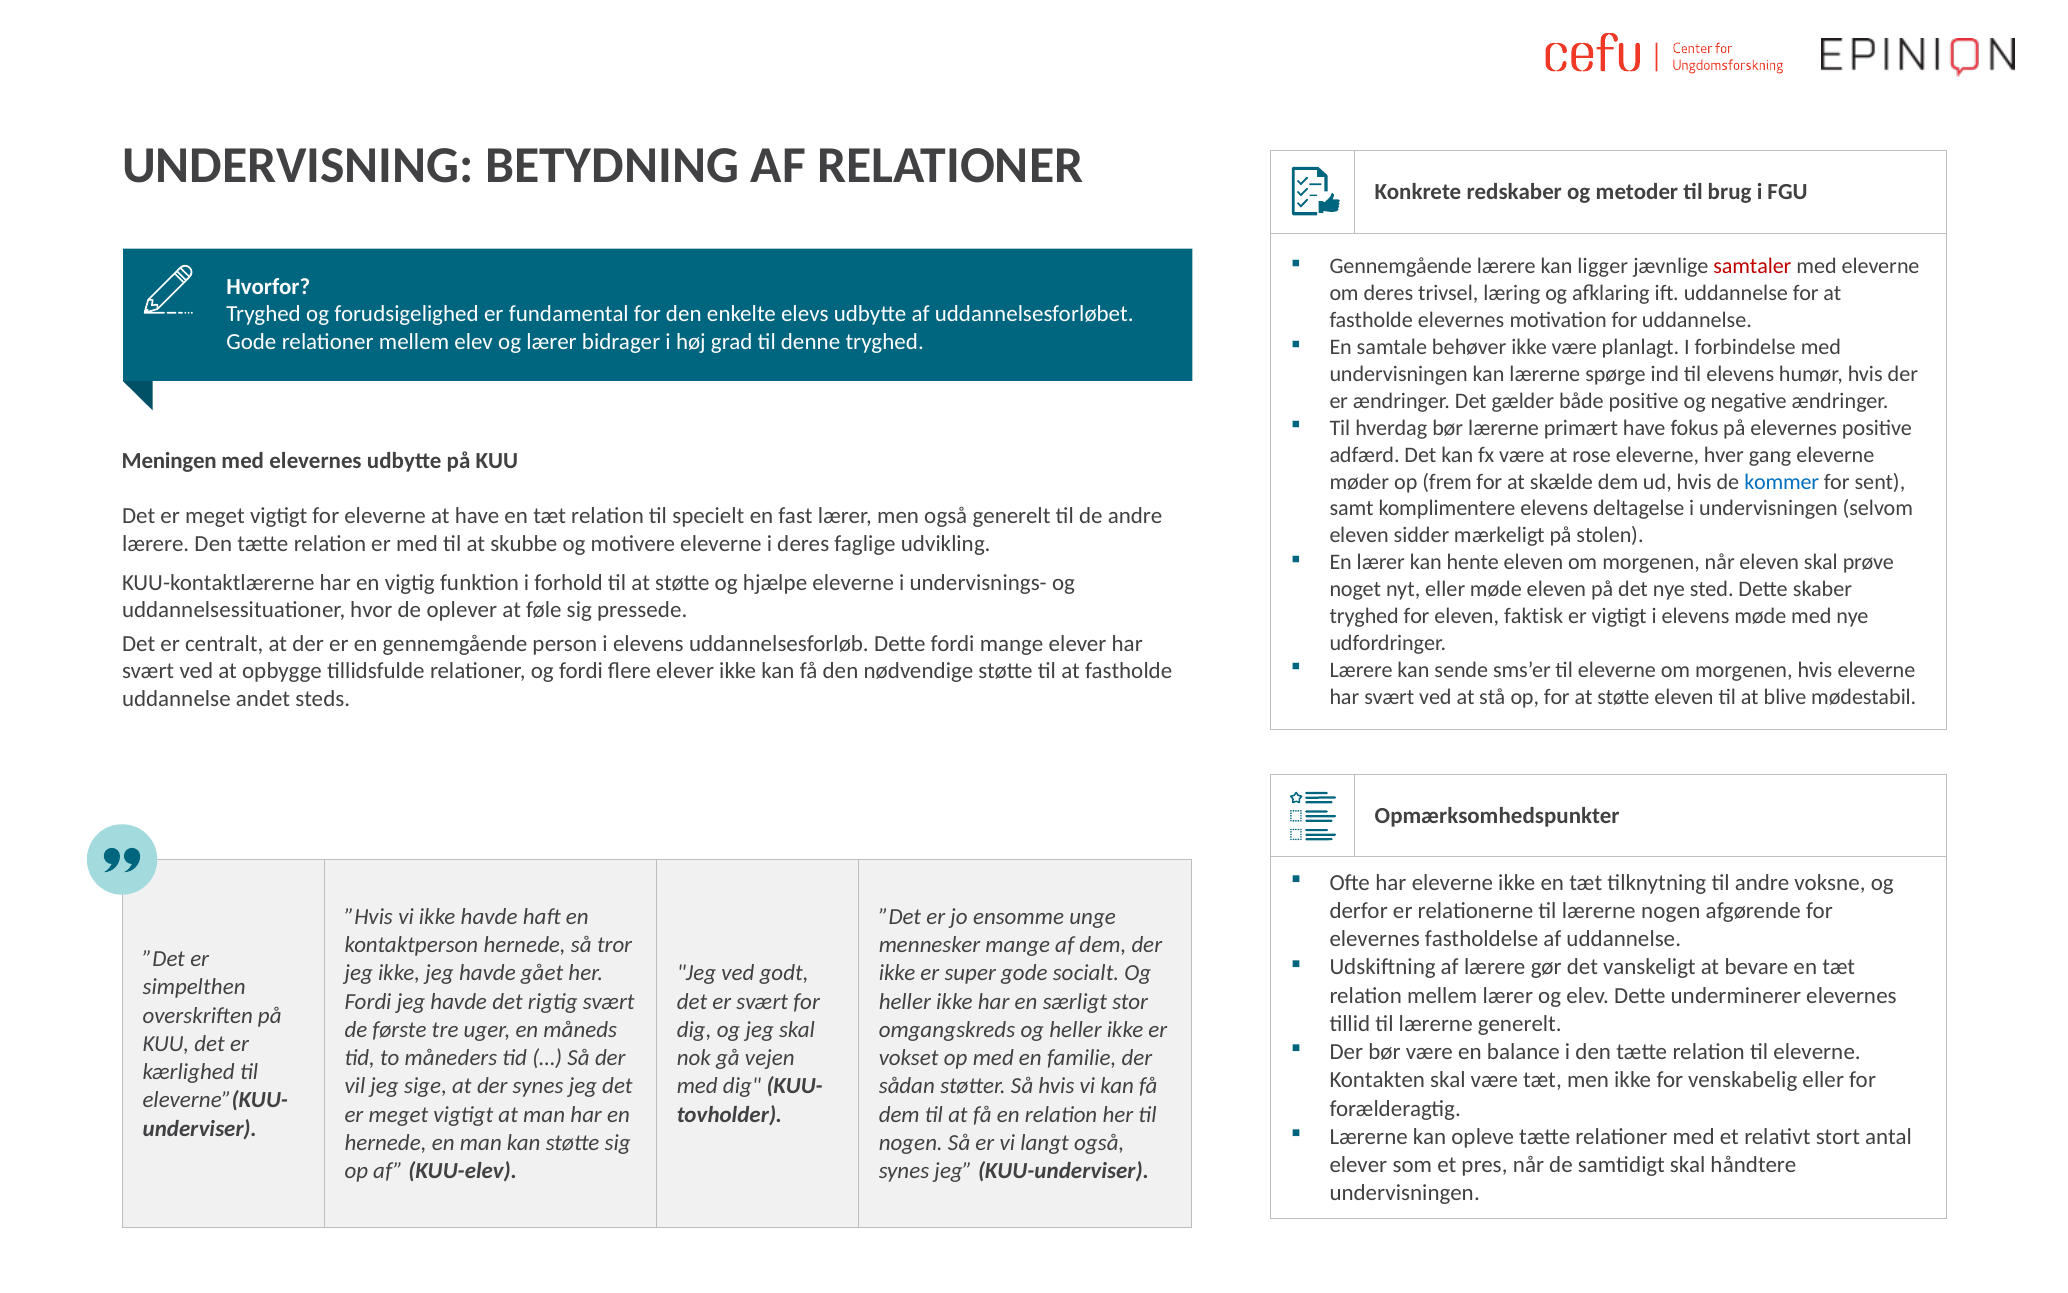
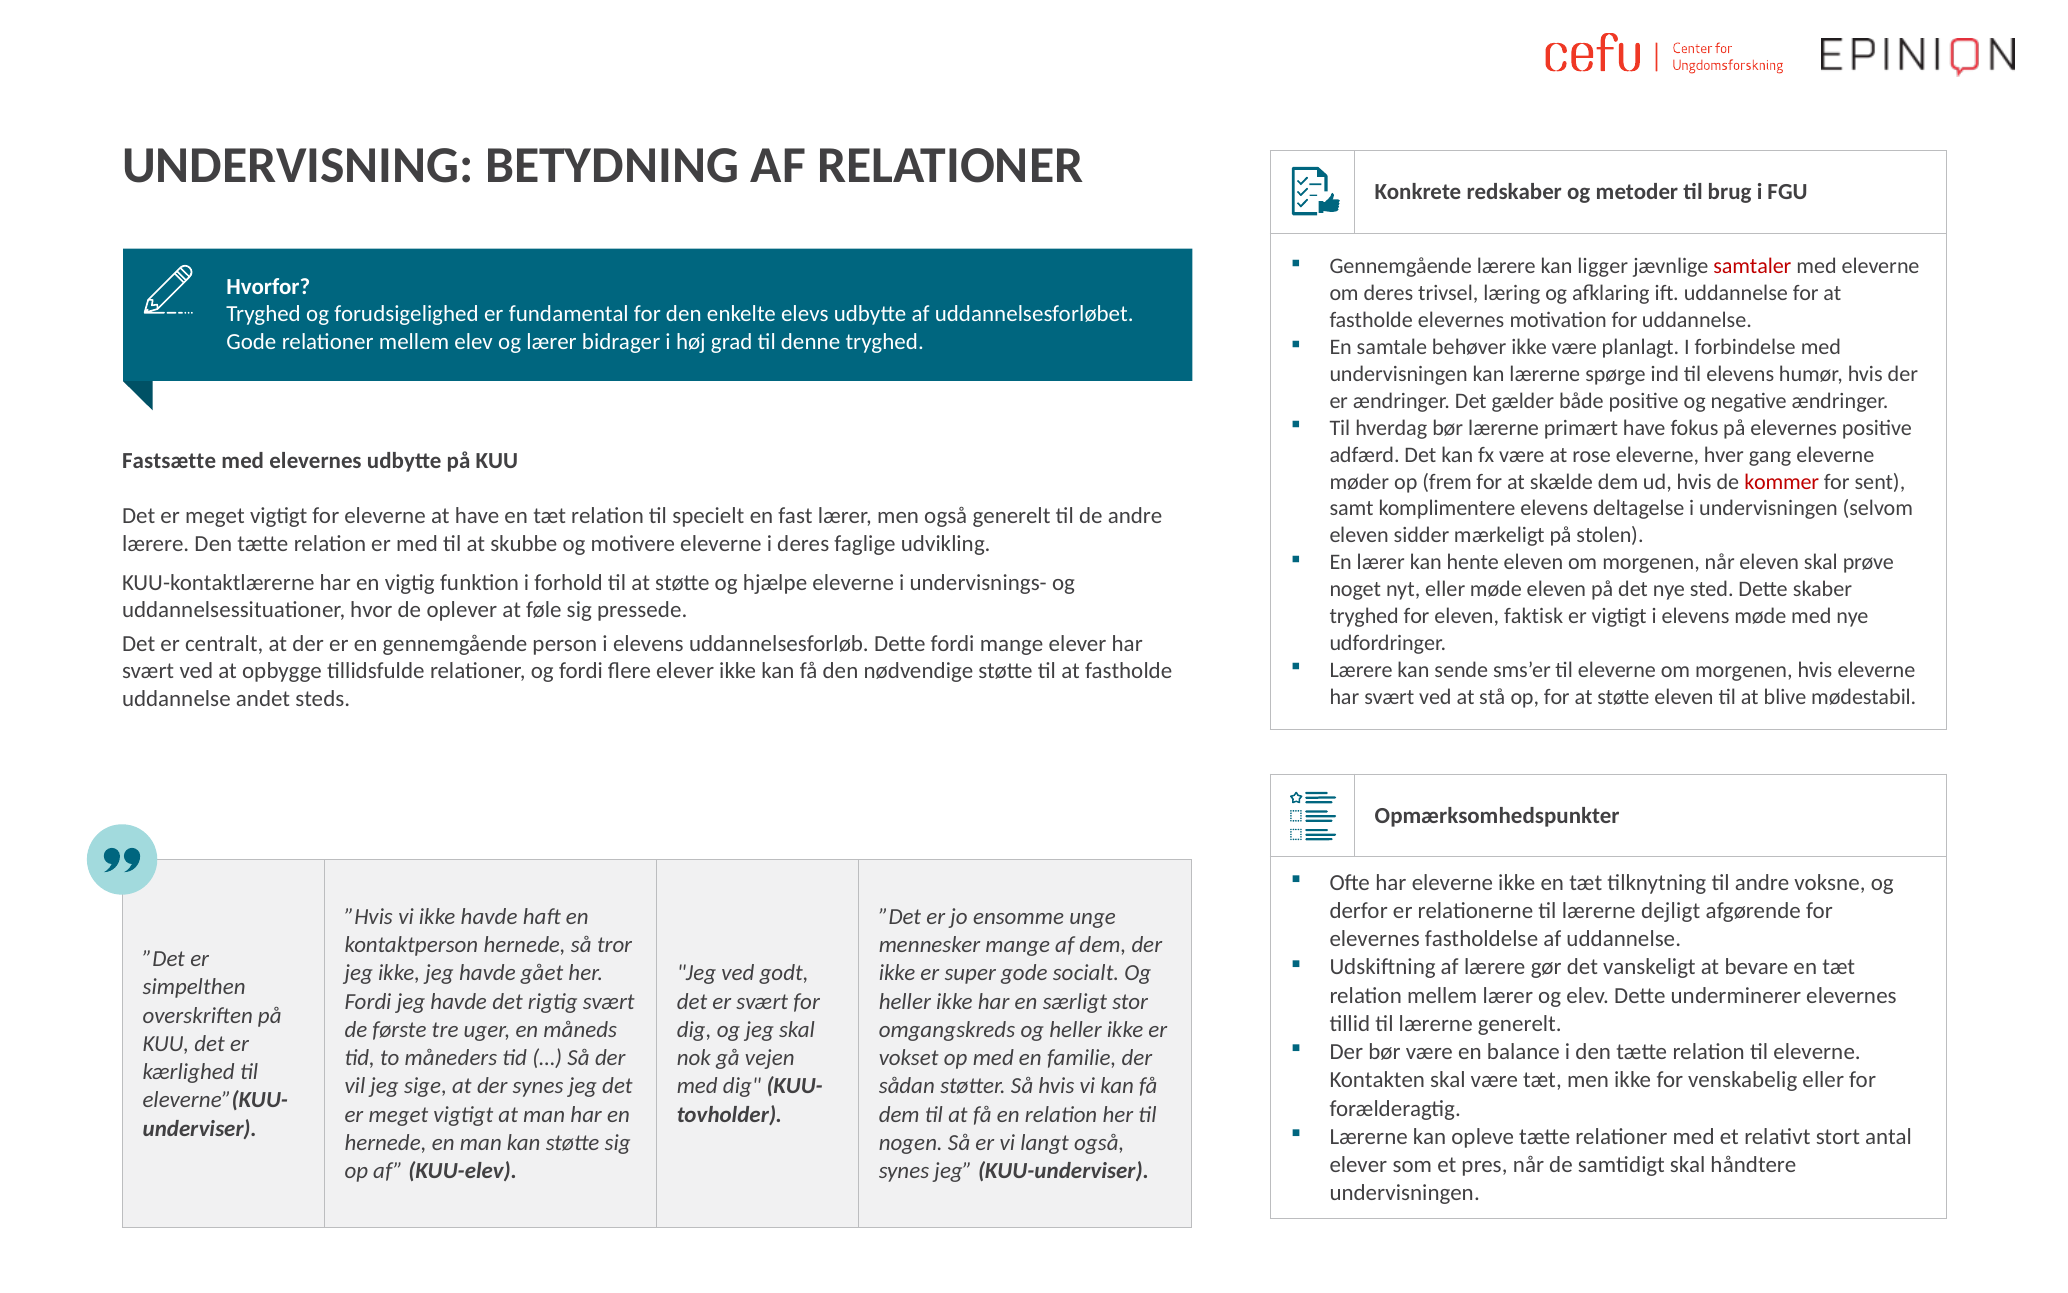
Meningen: Meningen -> Fastsætte
kommer colour: blue -> red
lærerne nogen: nogen -> dejligt
